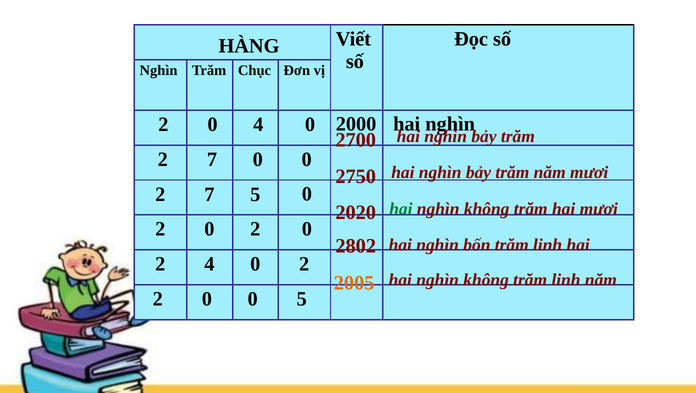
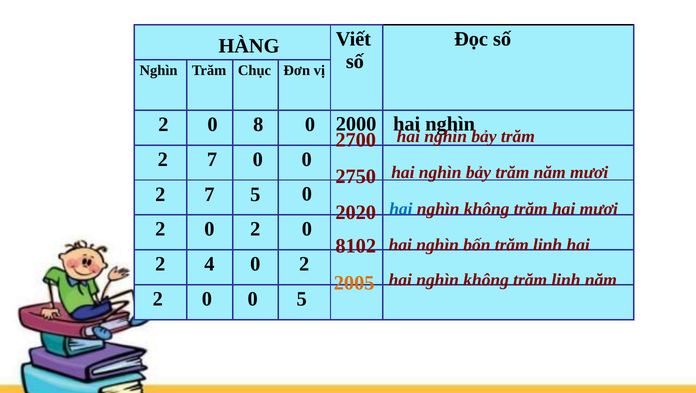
0 4: 4 -> 8
hai at (401, 209) colour: green -> blue
2802: 2802 -> 8102
